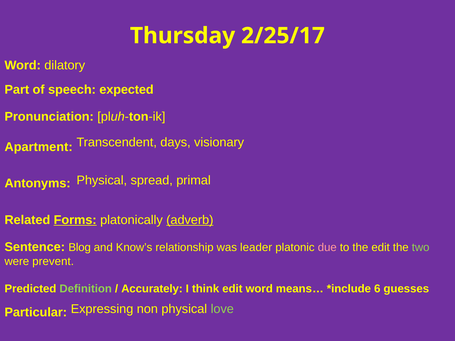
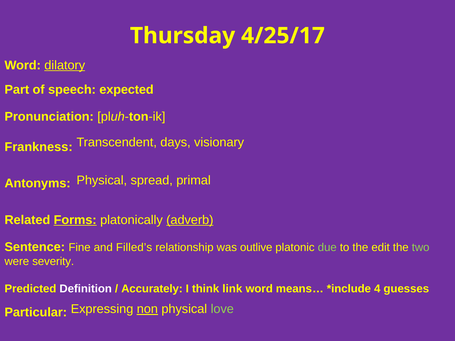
2/25/17: 2/25/17 -> 4/25/17
dilatory underline: none -> present
Apartment: Apartment -> Frankness
Blog: Blog -> Fine
Know’s: Know’s -> Filled’s
leader: leader -> outlive
due colour: pink -> light green
prevent: prevent -> severity
Definition colour: light green -> white
think edit: edit -> link
6: 6 -> 4
non underline: none -> present
